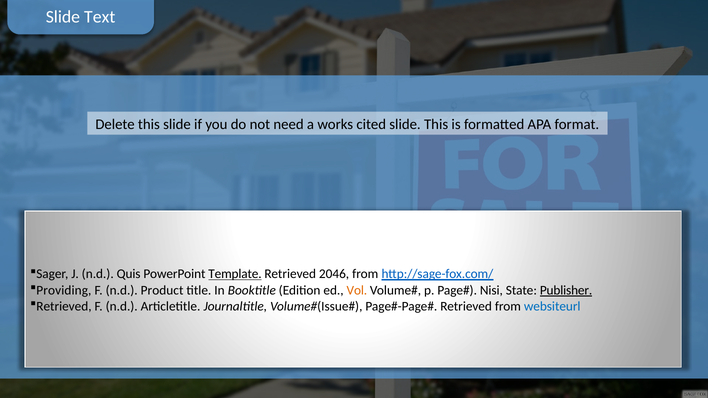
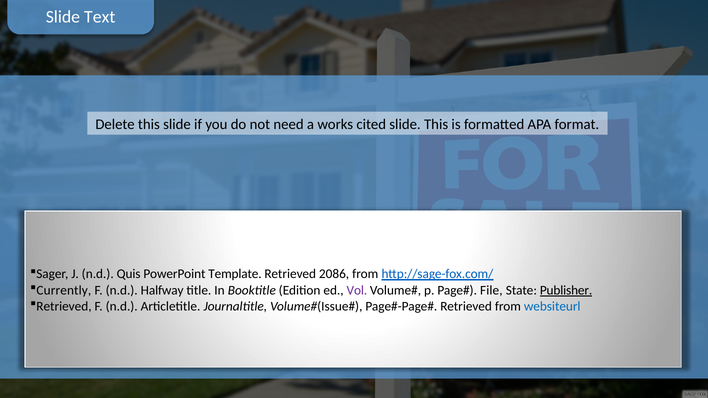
Template underline: present -> none
2046: 2046 -> 2086
Providing: Providing -> Currently
Product: Product -> Halfway
Vol colour: orange -> purple
Nisi: Nisi -> File
